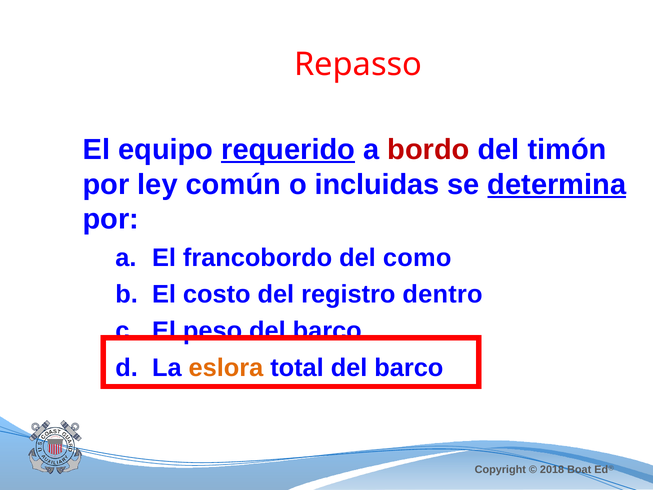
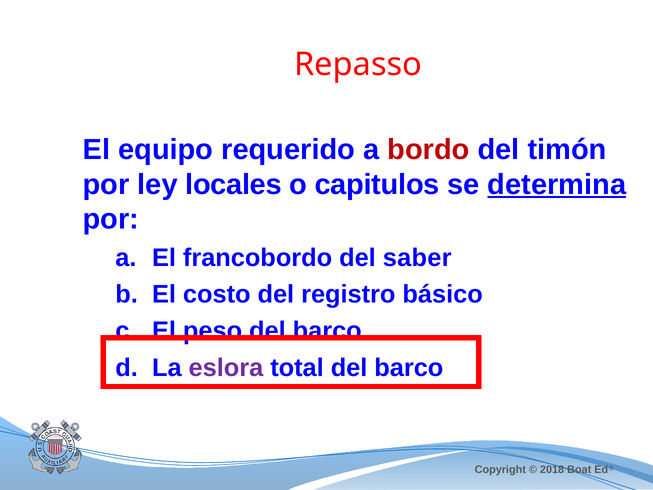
requerido underline: present -> none
común: común -> locales
incluidas: incluidas -> capitulos
como: como -> saber
dentro: dentro -> básico
eslora colour: orange -> purple
